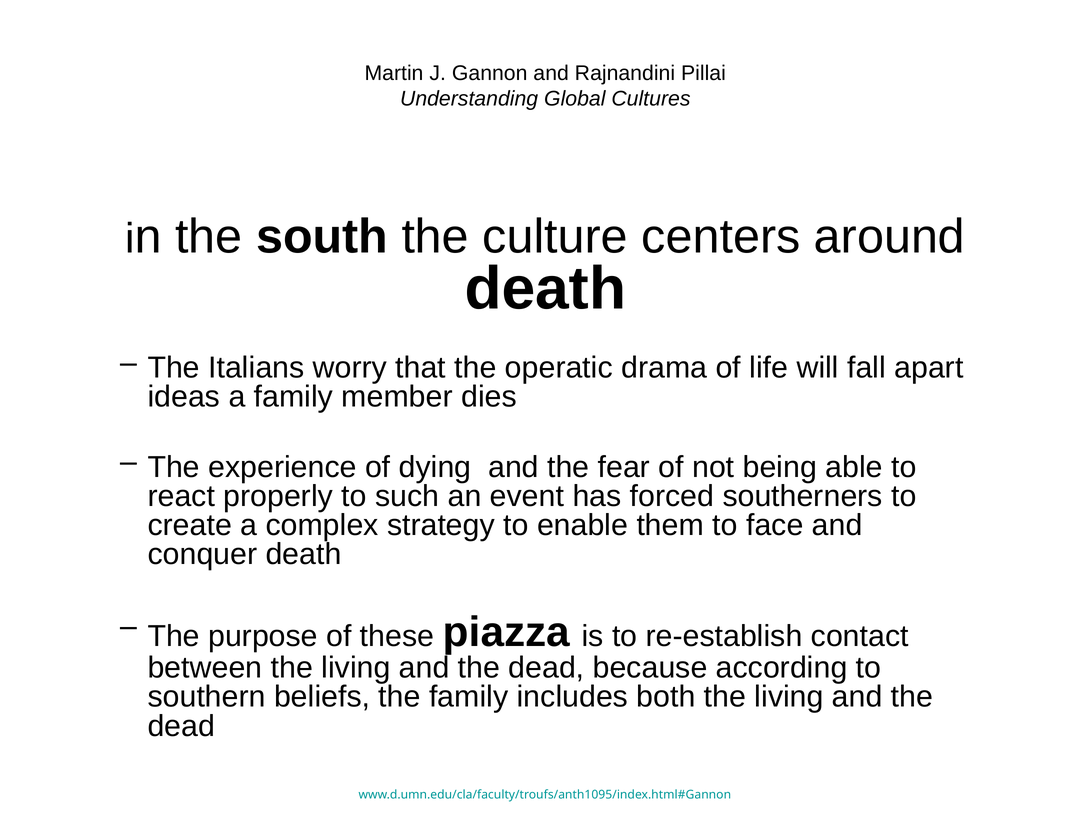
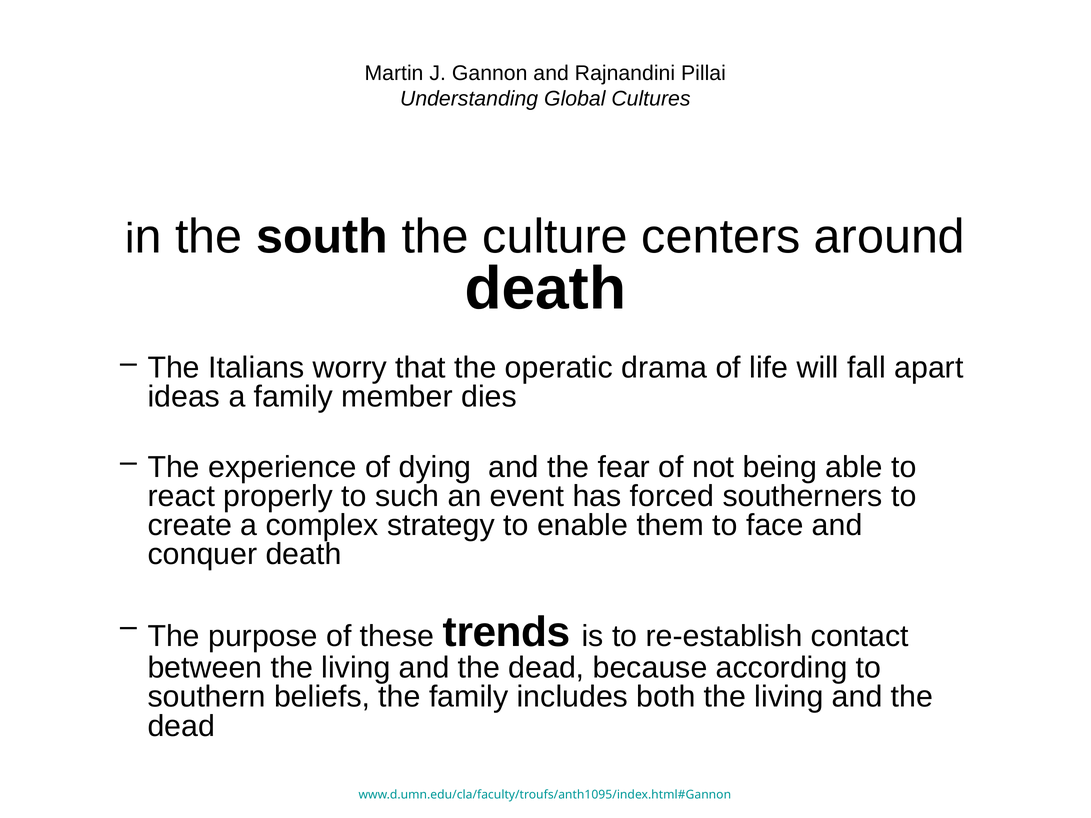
piazza: piazza -> trends
